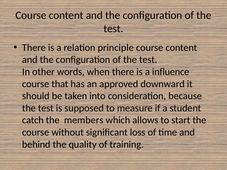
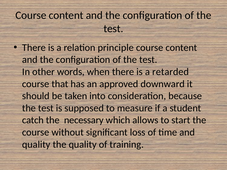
influence: influence -> retarded
members: members -> necessary
behind at (36, 145): behind -> quality
